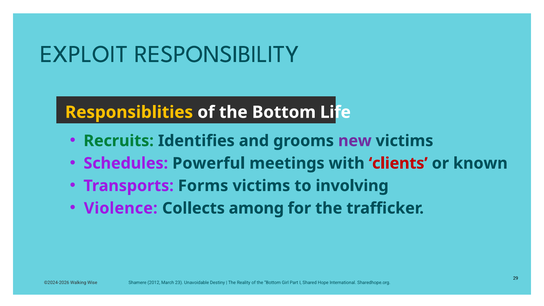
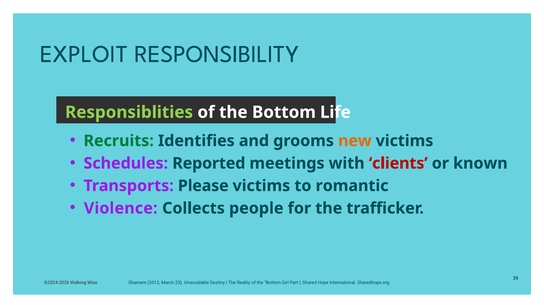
Responsiblities colour: yellow -> light green
new colour: purple -> orange
Powerful: Powerful -> Reported
Forms: Forms -> Please
involving: involving -> romantic
among: among -> people
